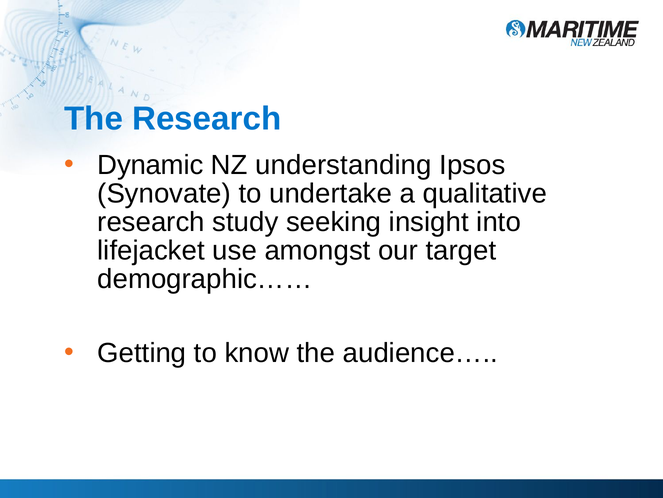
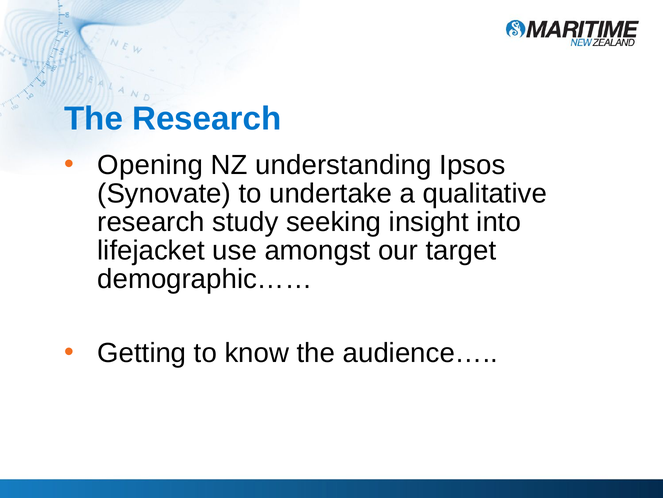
Dynamic: Dynamic -> Opening
